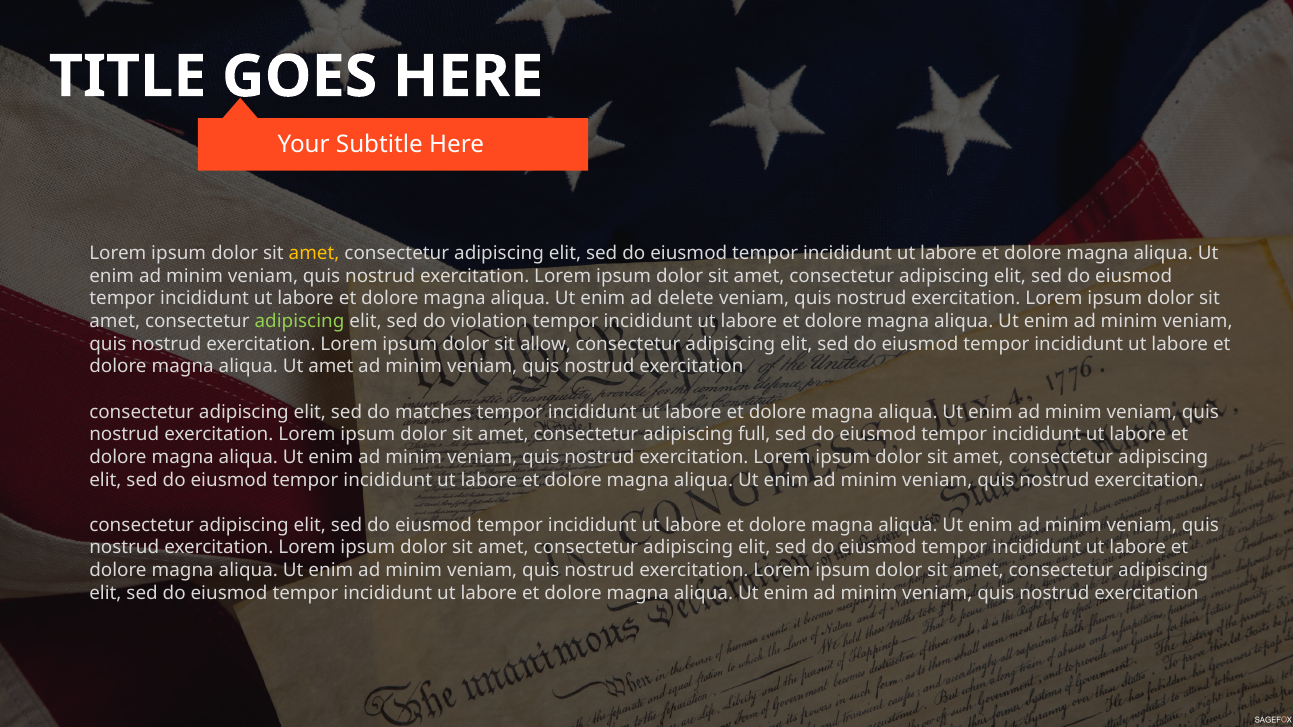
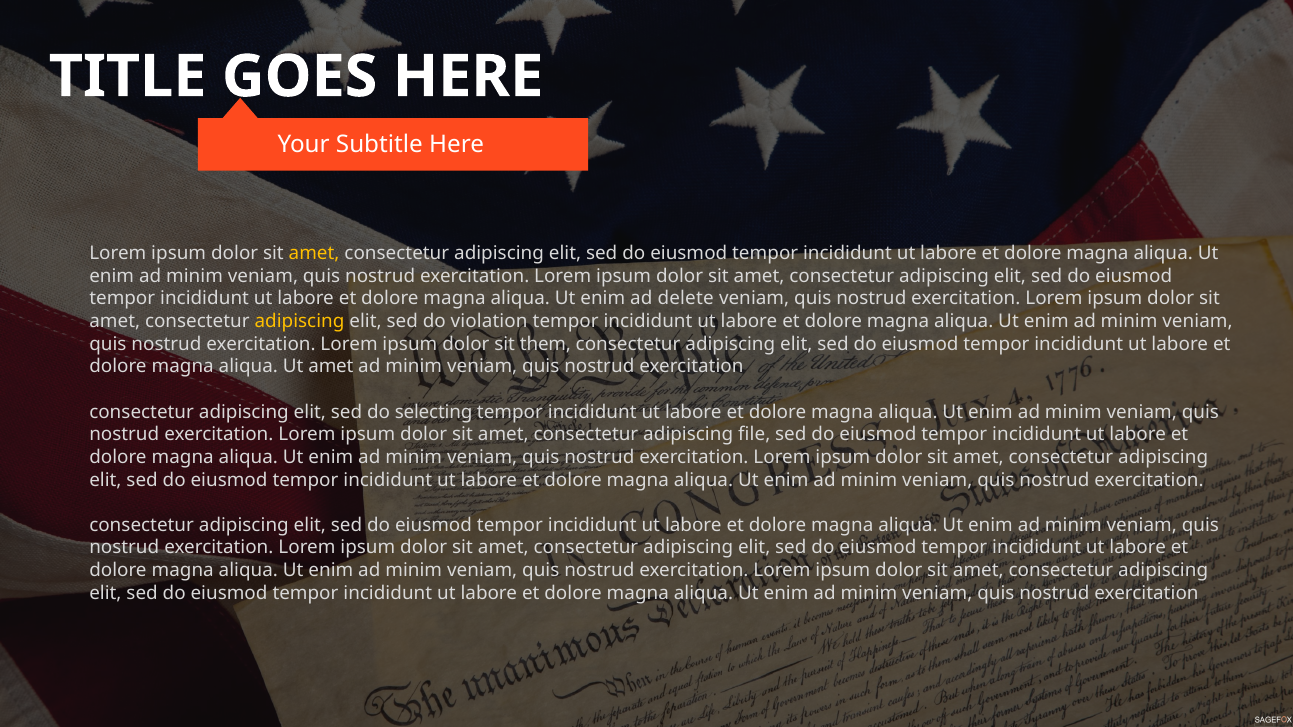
adipiscing at (300, 322) colour: light green -> yellow
allow: allow -> them
matches: matches -> selecting
full: full -> file
